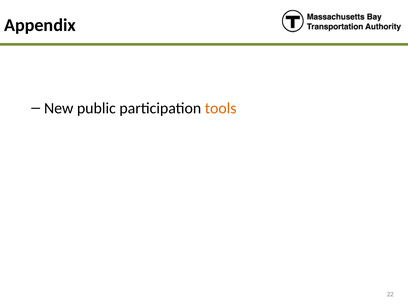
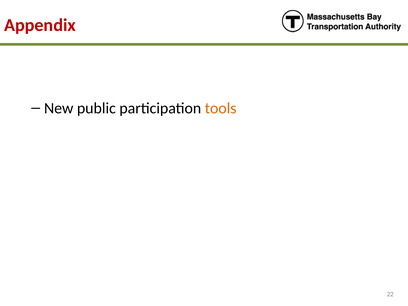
Appendix colour: black -> red
